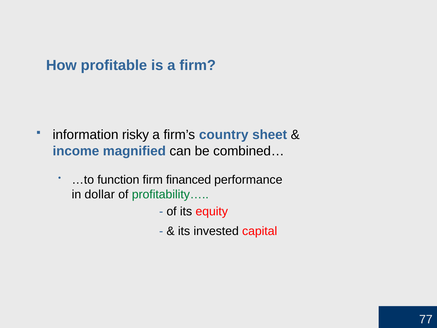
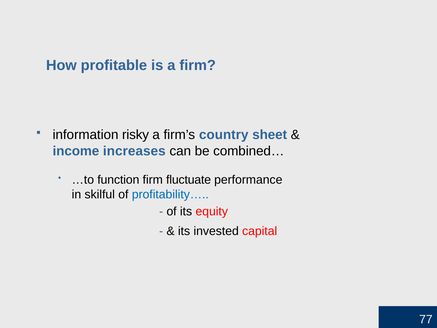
magnified: magnified -> increases
financed: financed -> fluctuate
dollar: dollar -> skilful
profitability… colour: green -> blue
